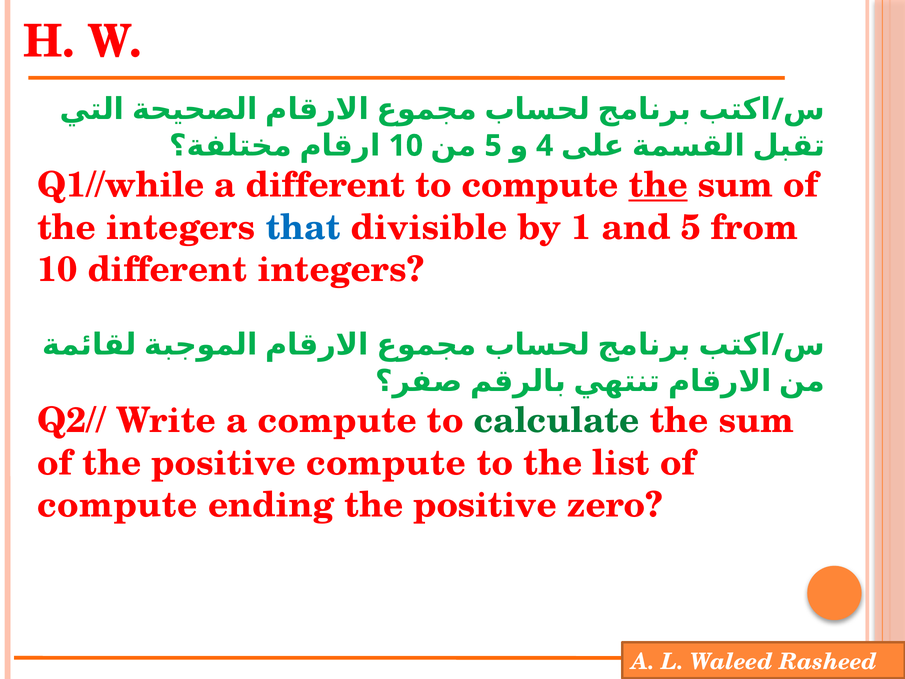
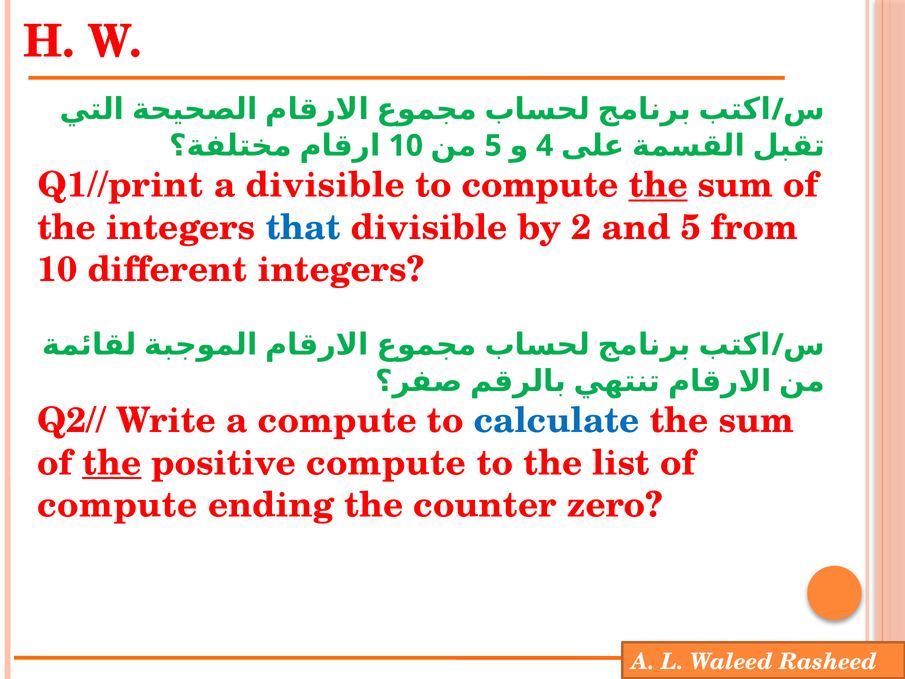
Q1//while: Q1//while -> Q1//print
a different: different -> divisible
1: 1 -> 2
calculate colour: green -> blue
the at (112, 463) underline: none -> present
ending the positive: positive -> counter
